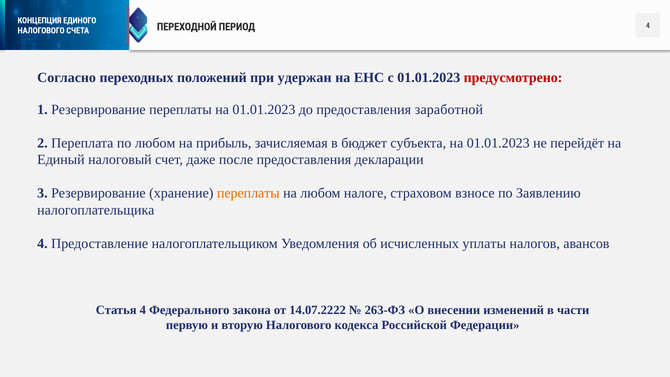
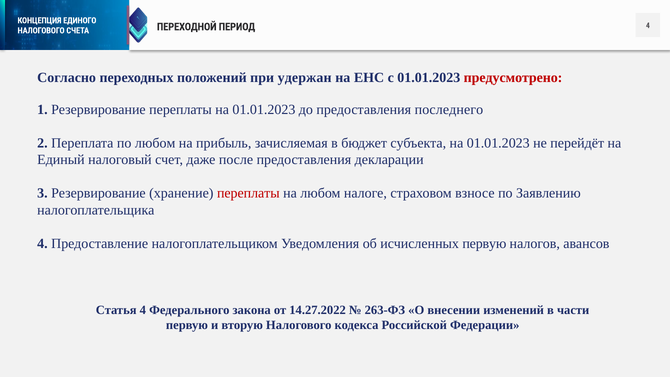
заработной: заработной -> последнего
переплаты at (248, 193) colour: orange -> red
исчисленных уплаты: уплаты -> первую
14.07.2222: 14.07.2222 -> 14.27.2022
